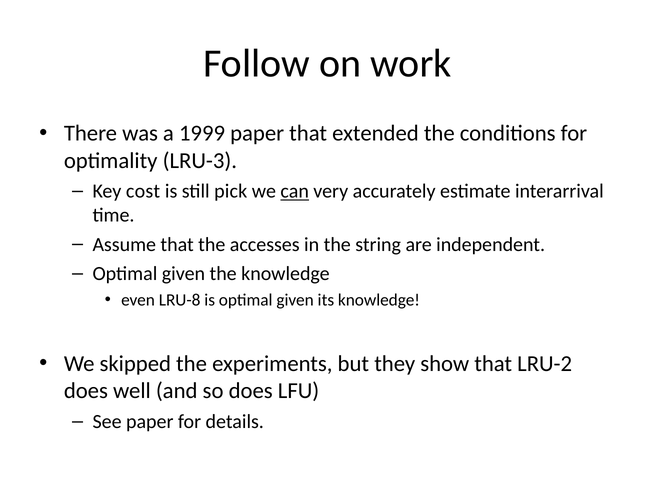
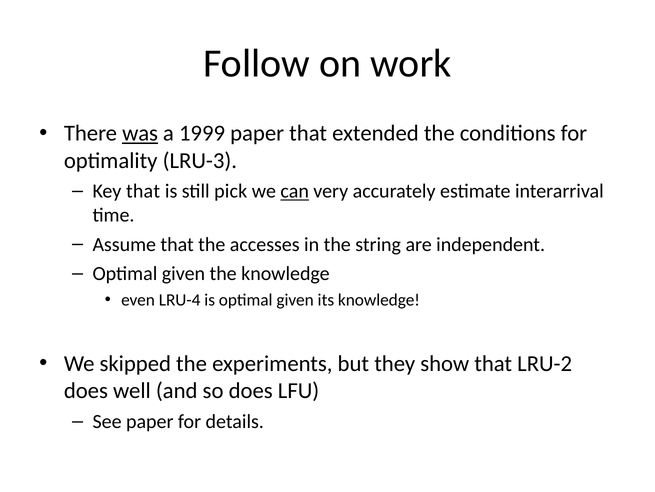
was underline: none -> present
Key cost: cost -> that
LRU-8: LRU-8 -> LRU-4
